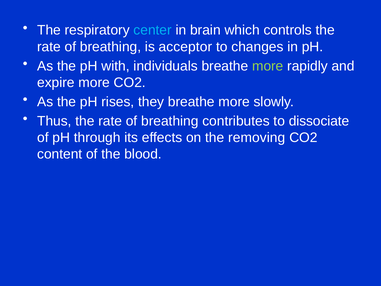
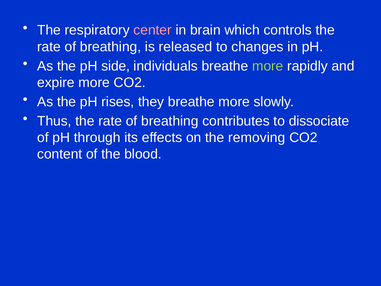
center colour: light blue -> pink
acceptor: acceptor -> released
with: with -> side
